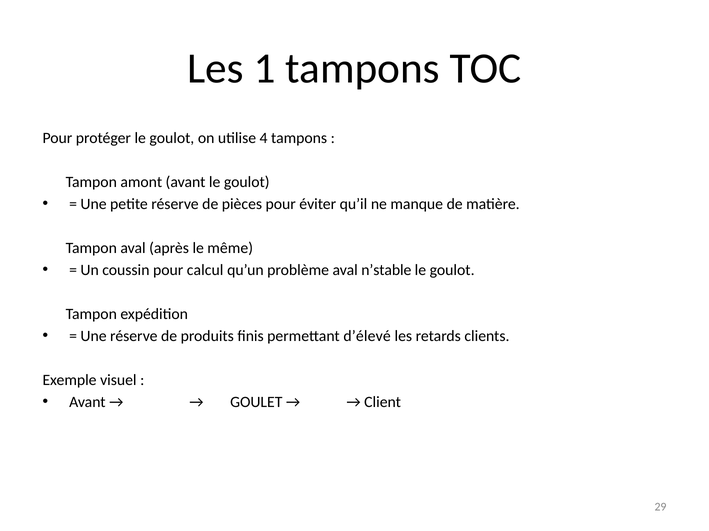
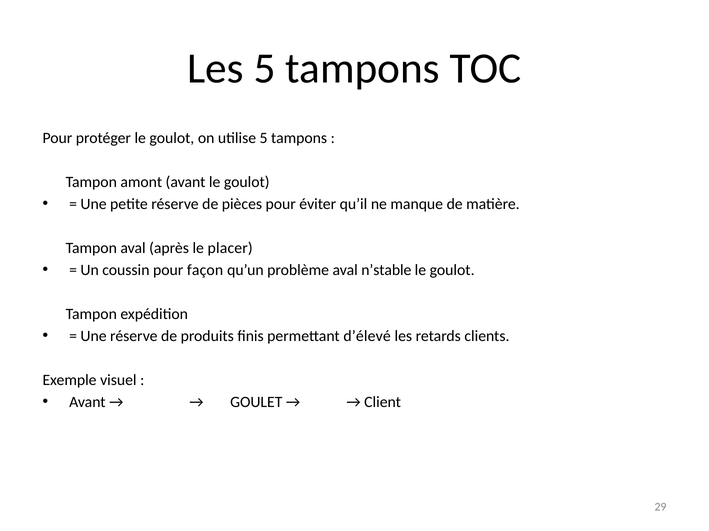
Les 1: 1 -> 5
utilise 4: 4 -> 5
même: même -> placer
calcul: calcul -> façon
